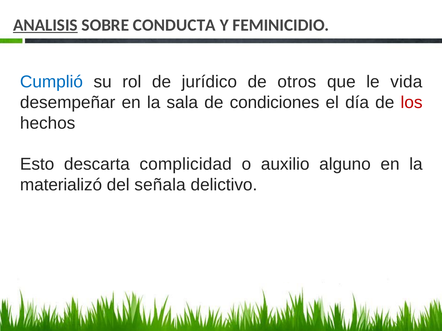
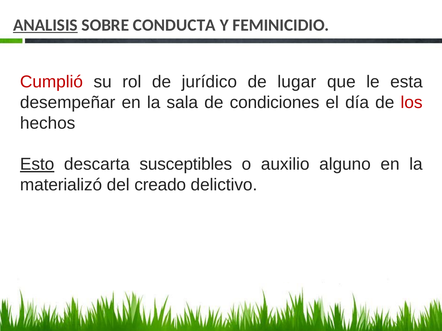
Cumplió colour: blue -> red
otros: otros -> lugar
vida: vida -> esta
Esto underline: none -> present
complicidad: complicidad -> susceptibles
señala: señala -> creado
